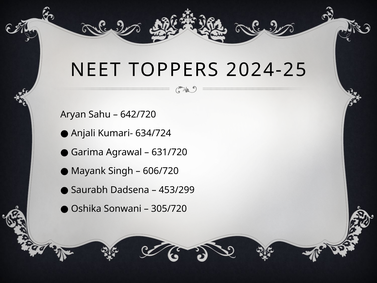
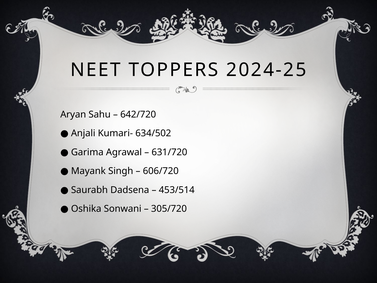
634/724: 634/724 -> 634/502
453/299: 453/299 -> 453/514
